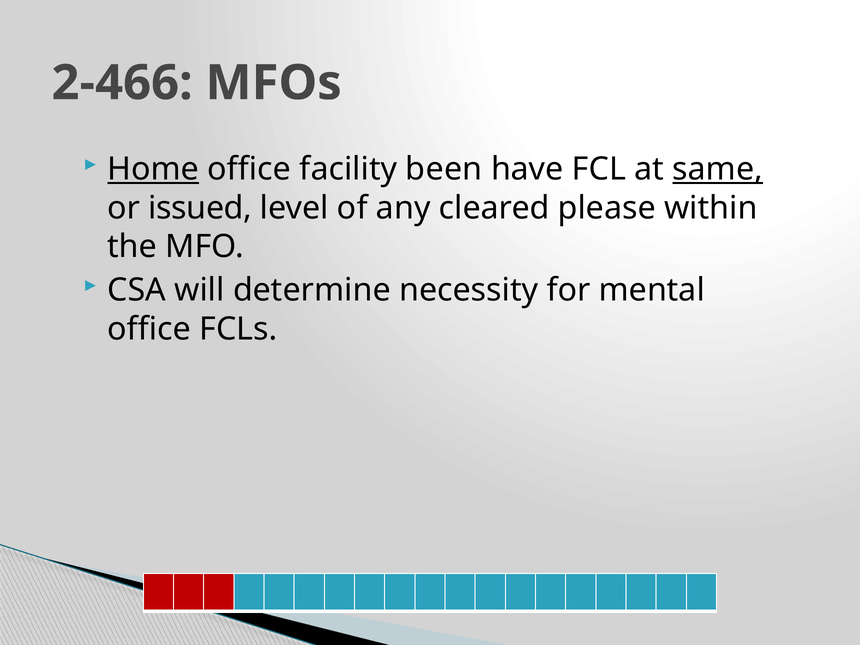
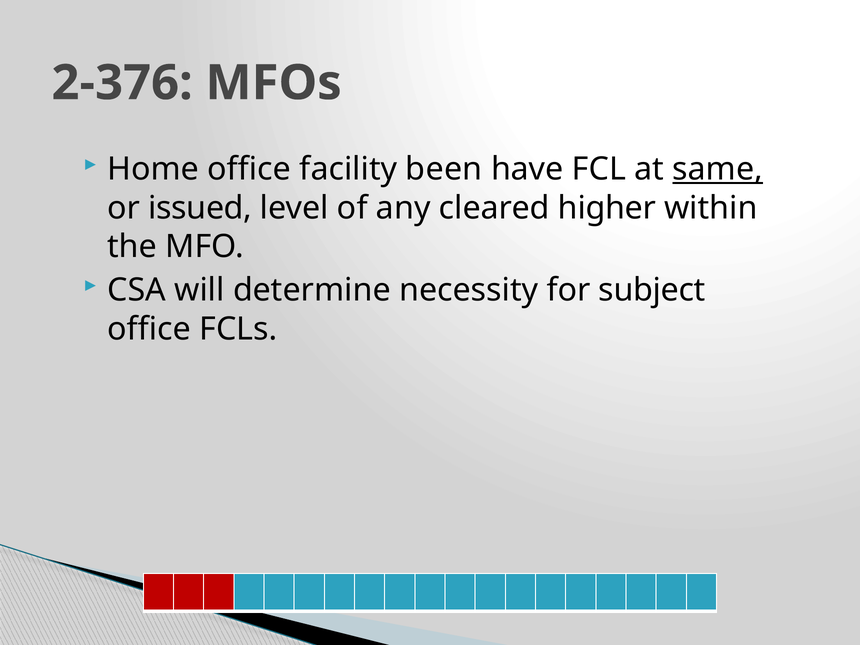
2-466: 2-466 -> 2-376
Home underline: present -> none
please: please -> higher
mental: mental -> subject
